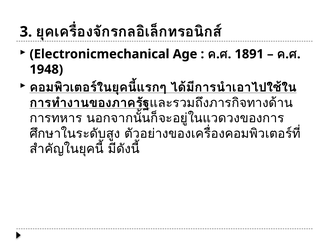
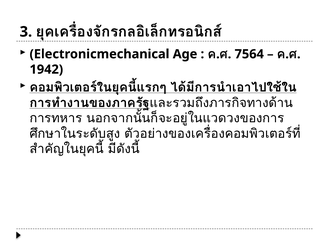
1891: 1891 -> 7564
1948: 1948 -> 1942
